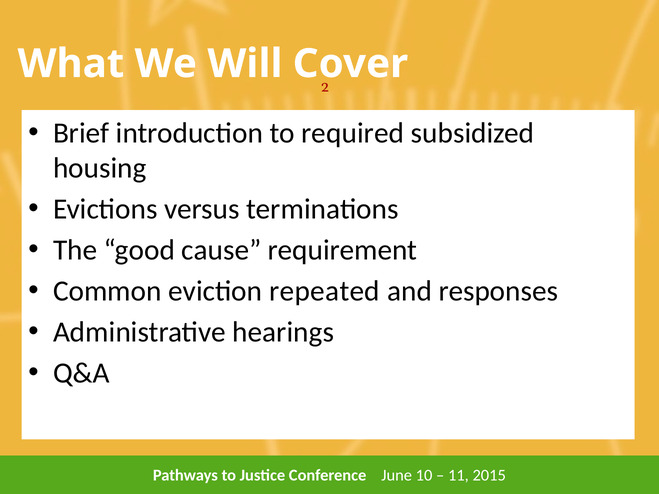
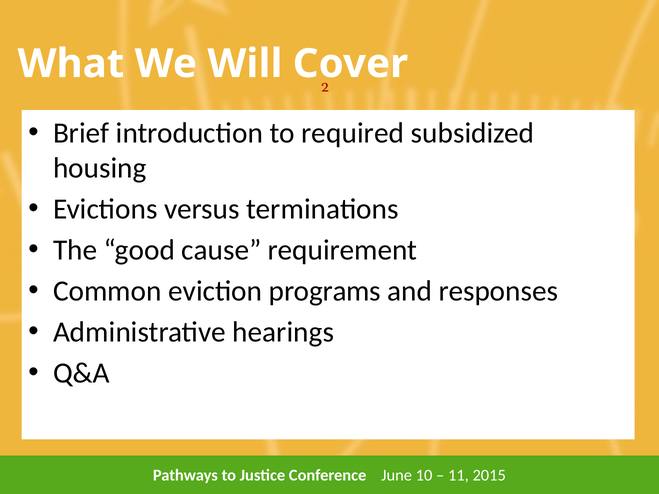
repeated: repeated -> programs
